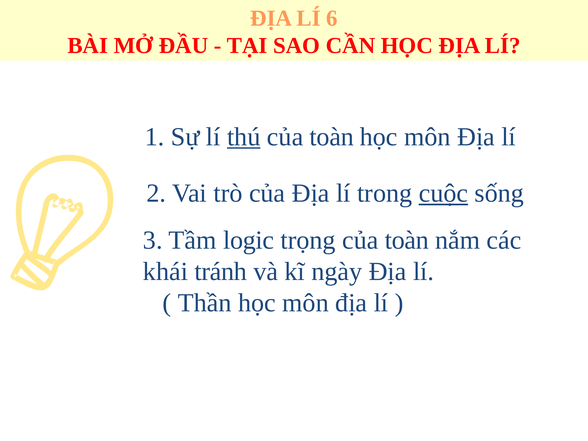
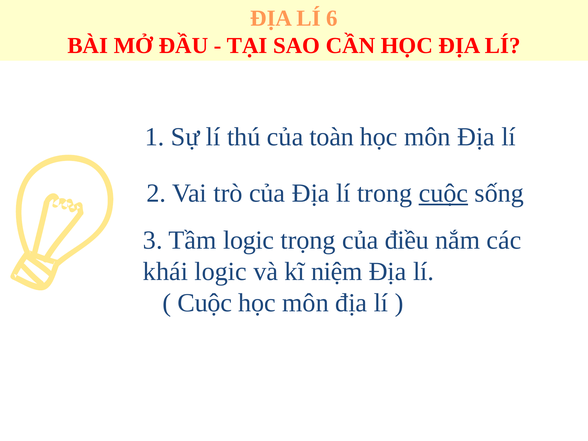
thú underline: present -> none
trọng của toàn: toàn -> điều
khái tránh: tránh -> logic
ngày: ngày -> niệm
Thần at (205, 303): Thần -> Cuộc
